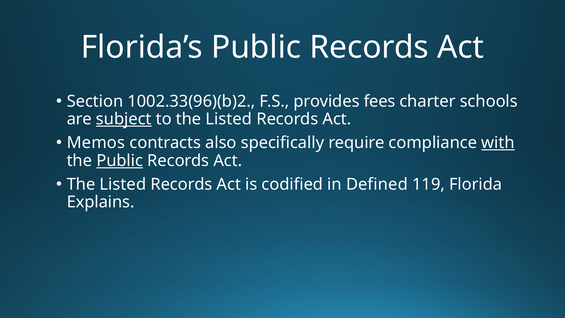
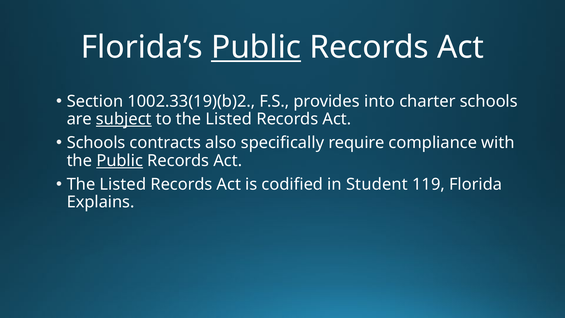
Public at (256, 47) underline: none -> present
1002.33(96)(b)2: 1002.33(96)(b)2 -> 1002.33(19)(b)2
fees: fees -> into
Memos at (96, 143): Memos -> Schools
with underline: present -> none
Defined: Defined -> Student
